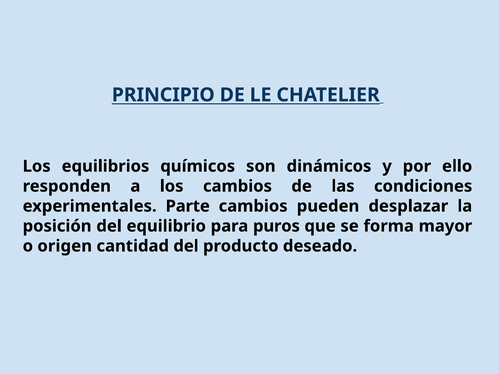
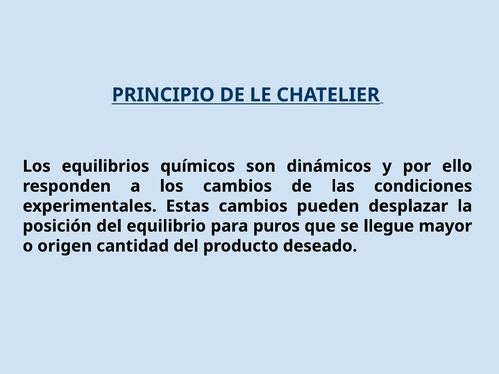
Parte: Parte -> Estas
forma: forma -> llegue
